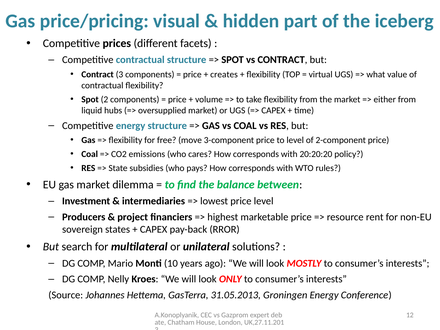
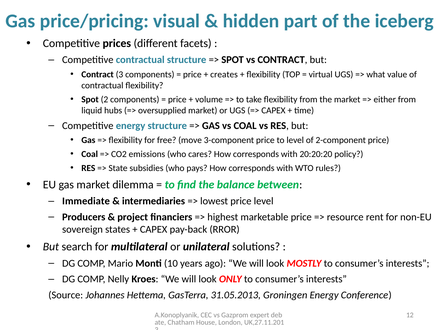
Investment: Investment -> Immediate
